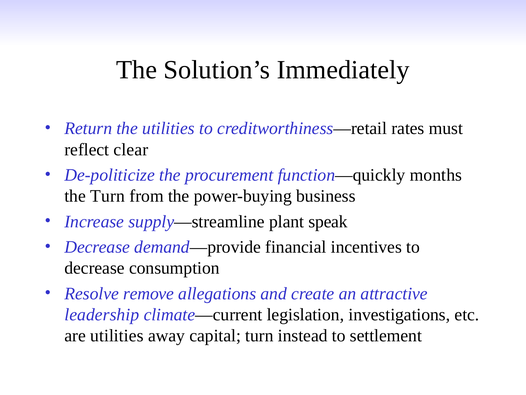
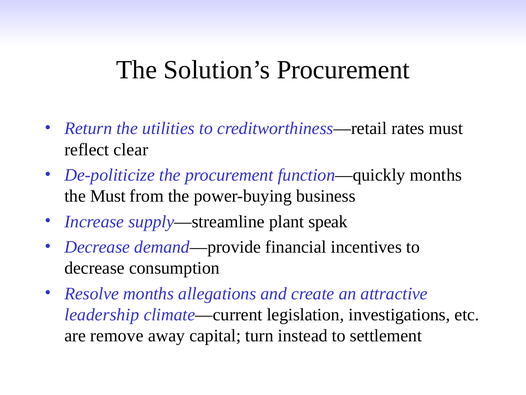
Solution’s Immediately: Immediately -> Procurement
the Turn: Turn -> Must
Resolve remove: remove -> months
are utilities: utilities -> remove
